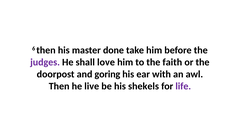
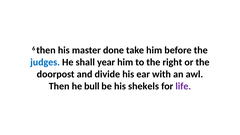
judges colour: purple -> blue
love: love -> year
faith: faith -> right
goring: goring -> divide
live: live -> bull
